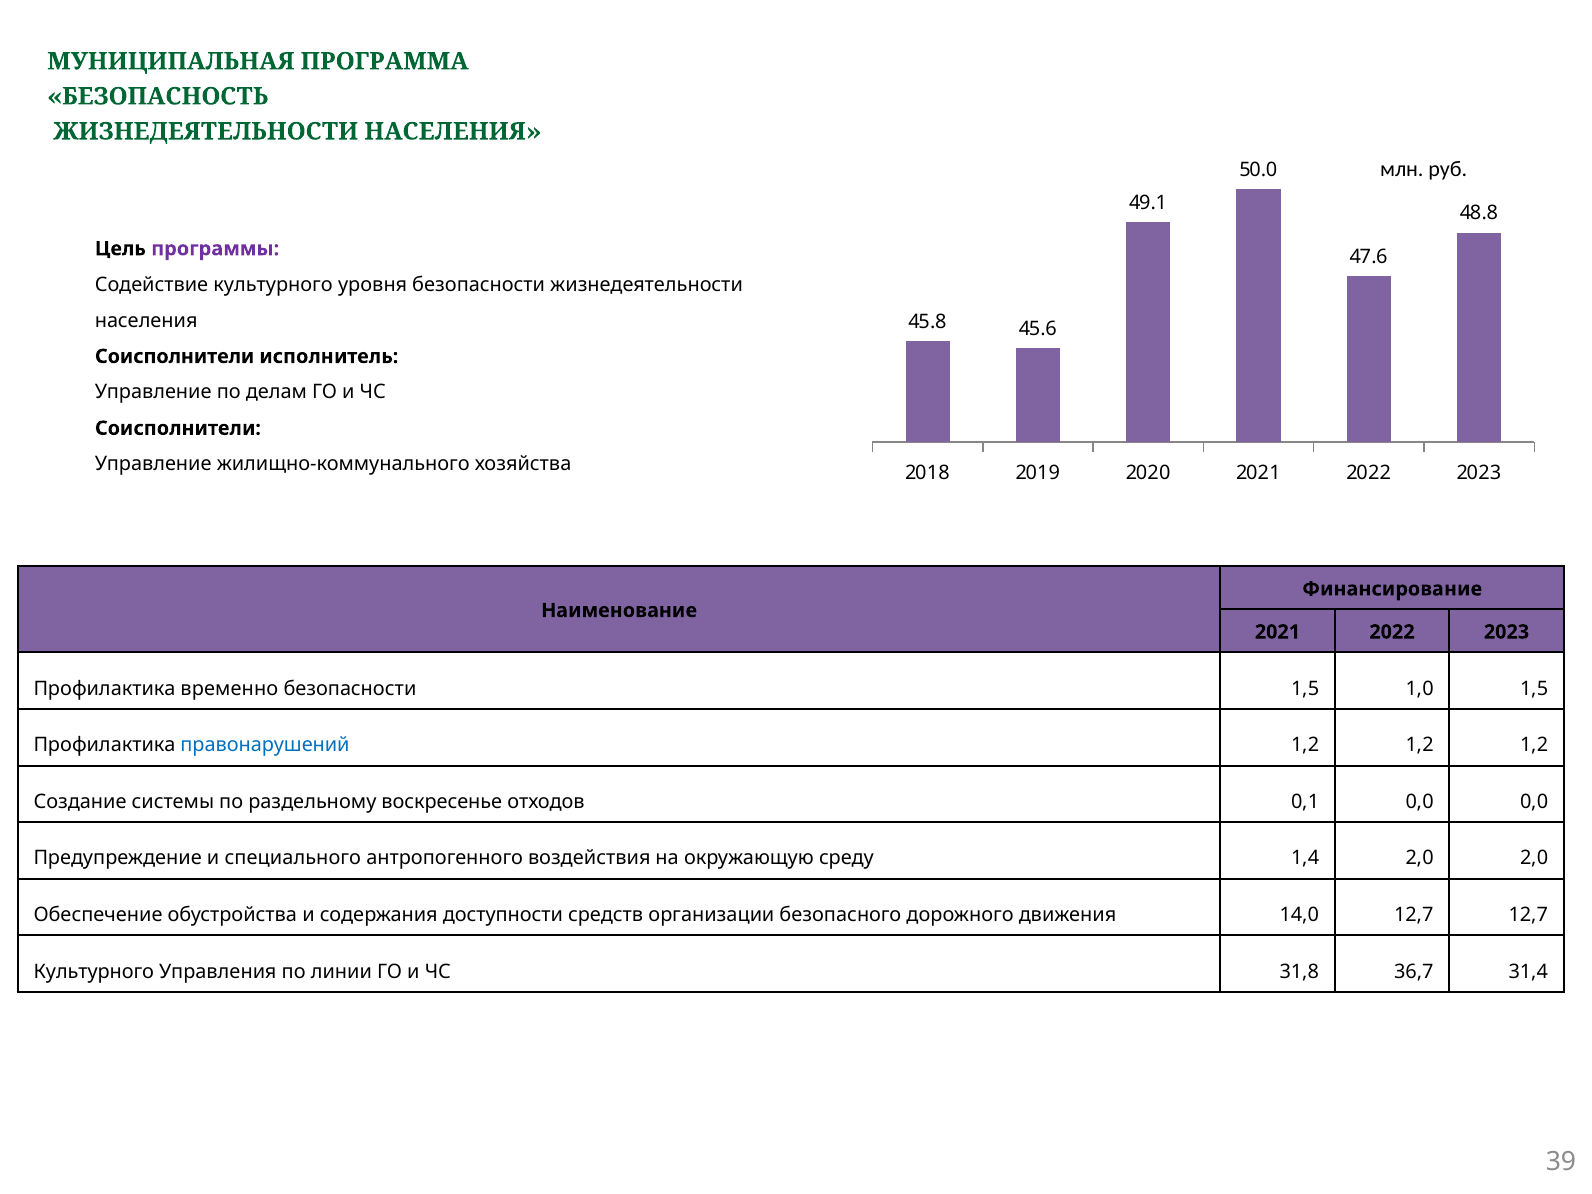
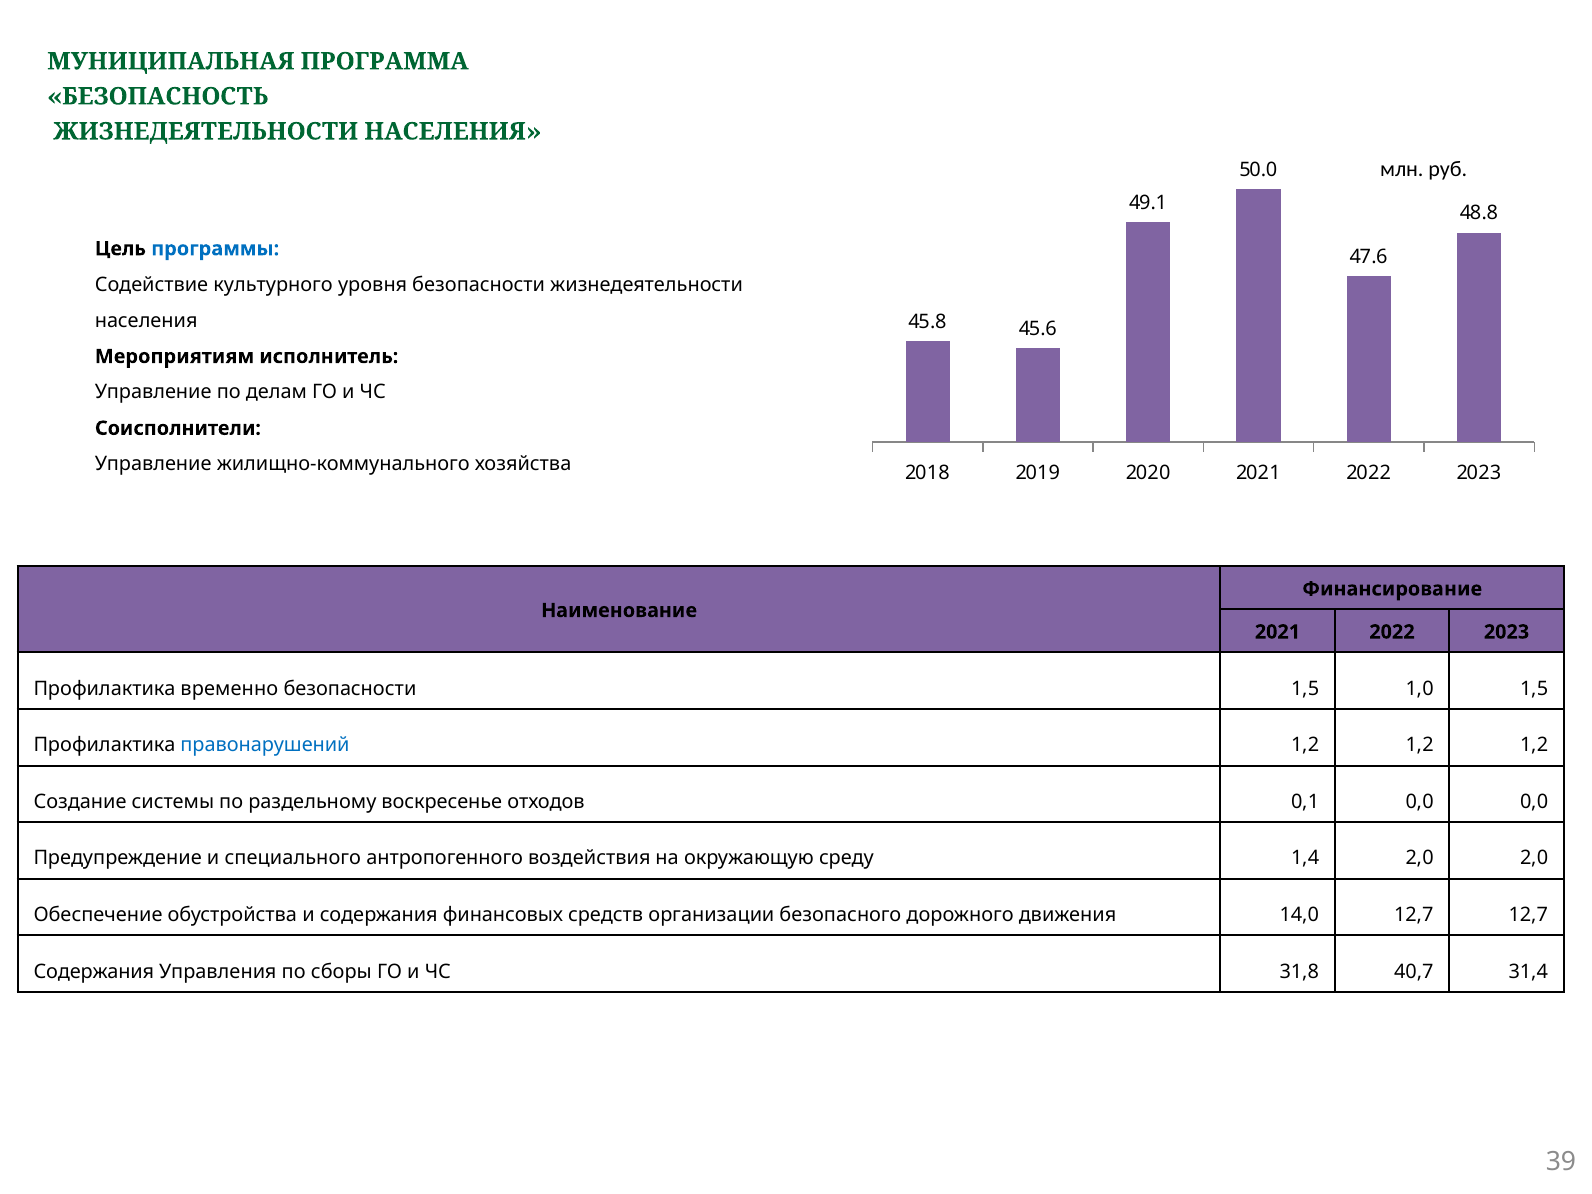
программы colour: purple -> blue
Соисполнители at (175, 356): Соисполнители -> Мероприятиям
доступности: доступности -> финансовых
Культурного at (94, 972): Культурного -> Содержания
линии: линии -> сборы
36,7: 36,7 -> 40,7
